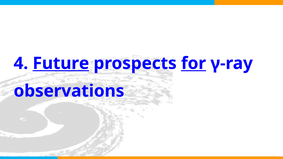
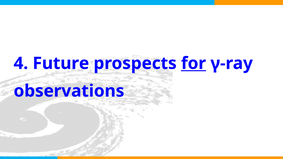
Future underline: present -> none
